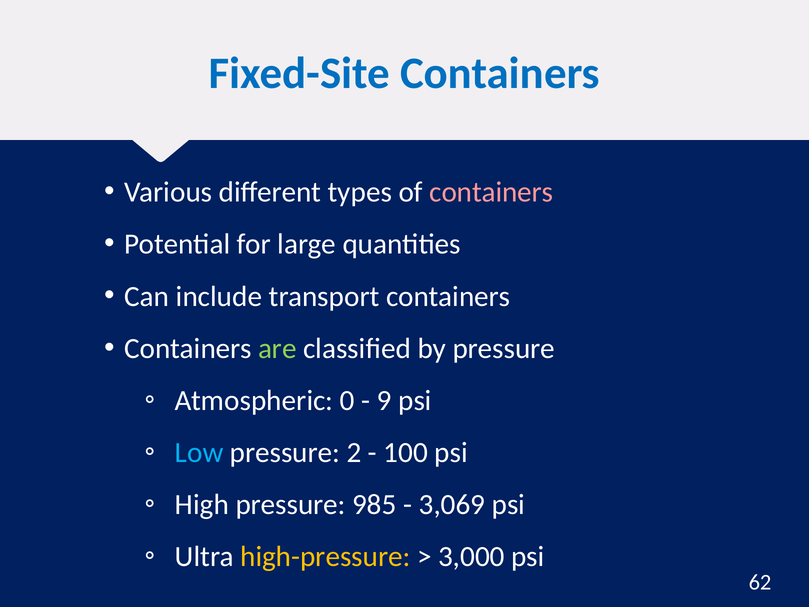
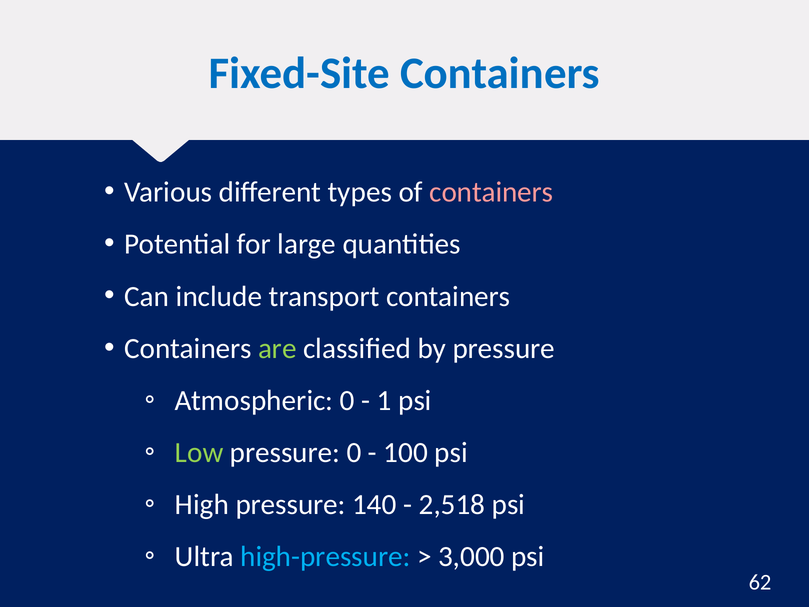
9: 9 -> 1
Low colour: light blue -> light green
pressure 2: 2 -> 0
985: 985 -> 140
3,069: 3,069 -> 2,518
high-pressure colour: yellow -> light blue
